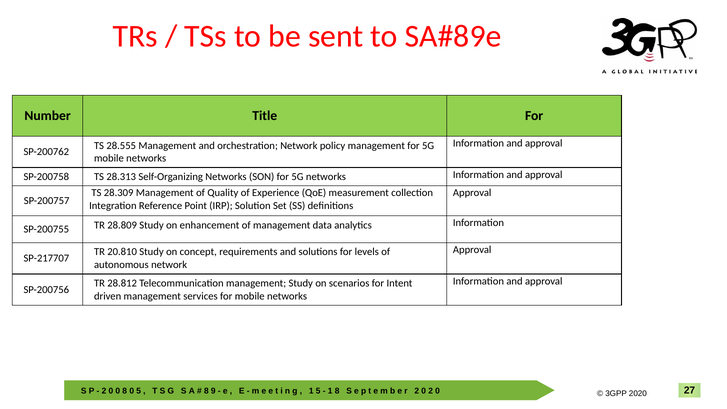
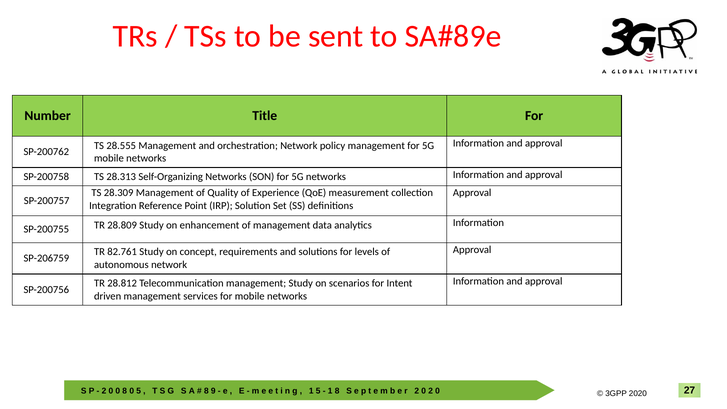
20.810: 20.810 -> 82.761
SP-217707: SP-217707 -> SP-206759
